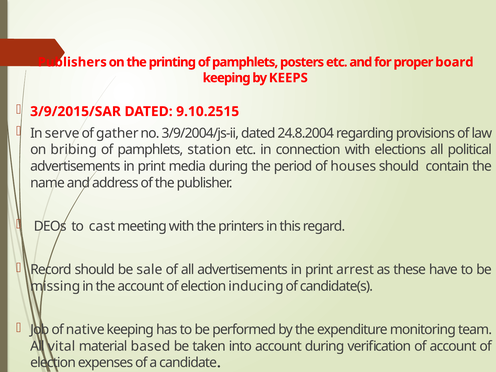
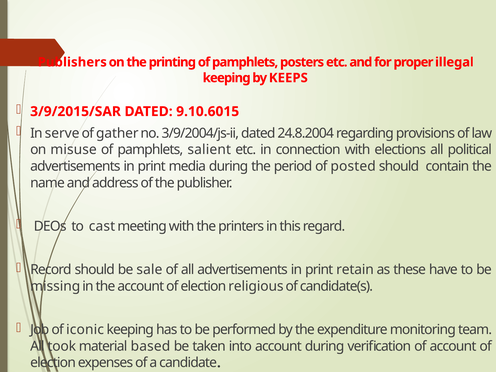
board: board -> illegal
9.10.2515: 9.10.2515 -> 9.10.6015
bribing: bribing -> misuse
station: station -> salient
houses: houses -> posted
arrest: arrest -> retain
inducing: inducing -> religious
native: native -> iconic
vital: vital -> took
